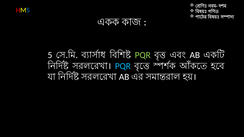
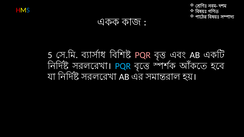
PQR at (143, 55) colour: light green -> pink
